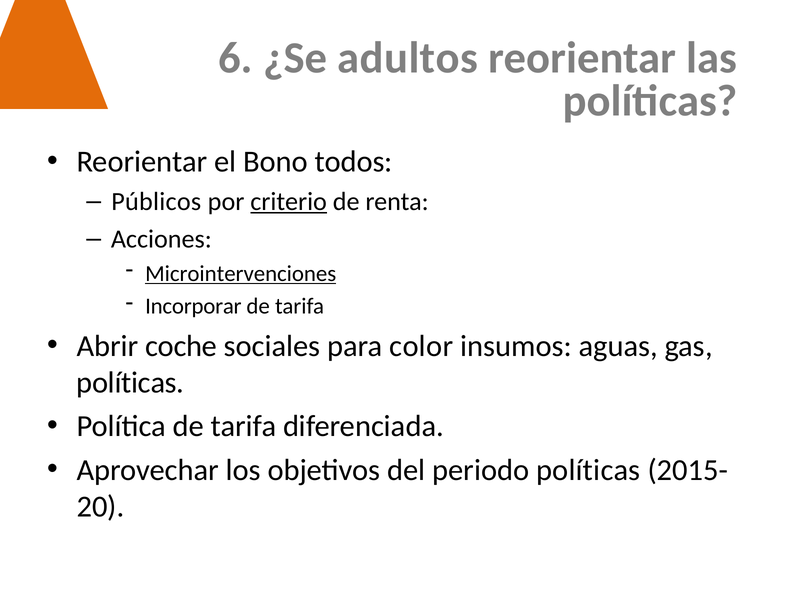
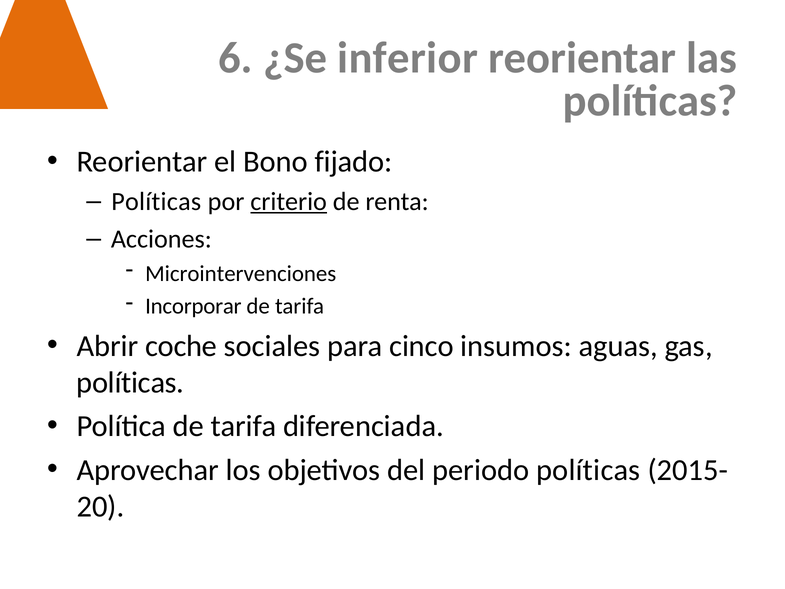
adultos: adultos -> inferior
todos: todos -> fijado
Públicos at (156, 202): Públicos -> Políticas
Microintervenciones underline: present -> none
color: color -> cinco
